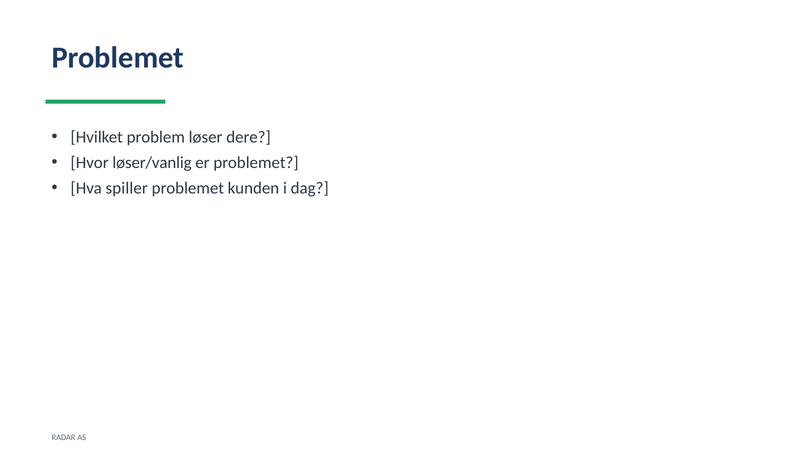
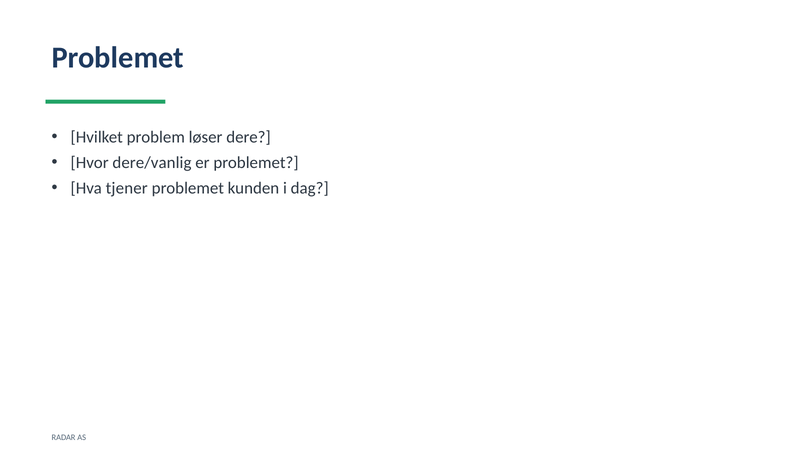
løser/vanlig: løser/vanlig -> dere/vanlig
spiller: spiller -> tjener
